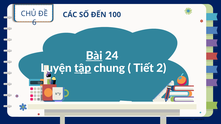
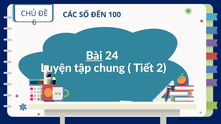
tập underline: present -> none
